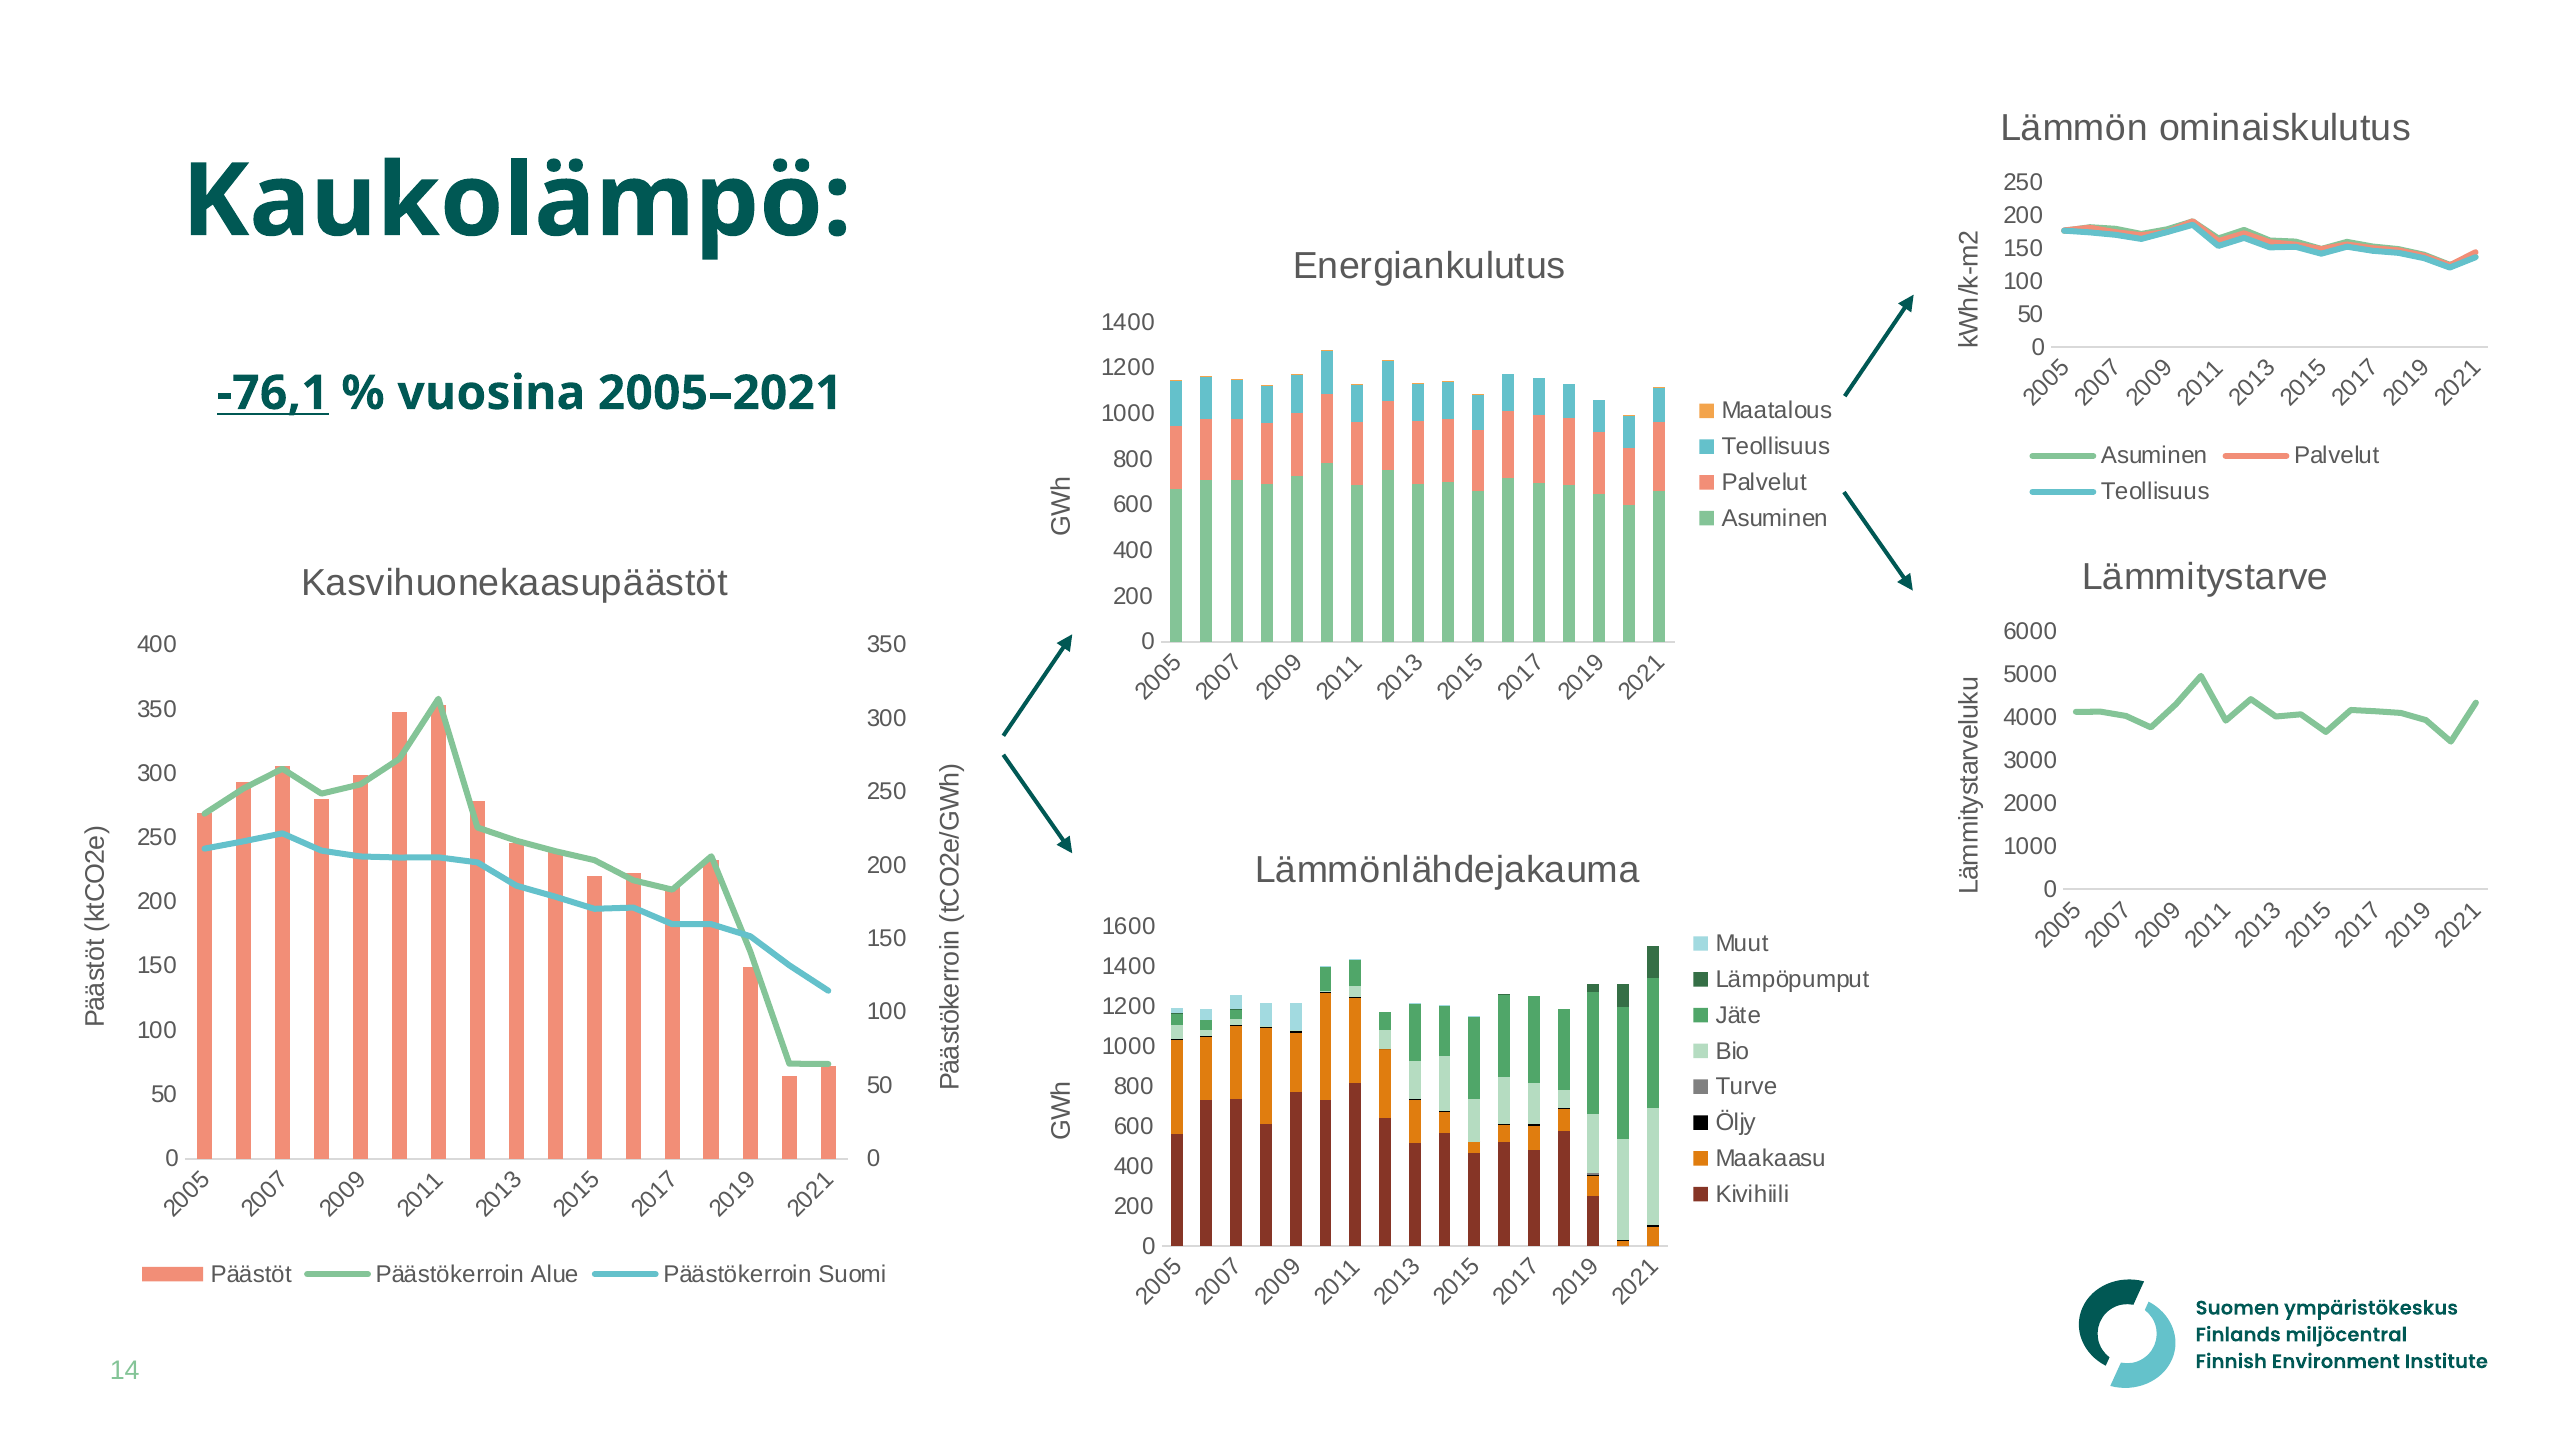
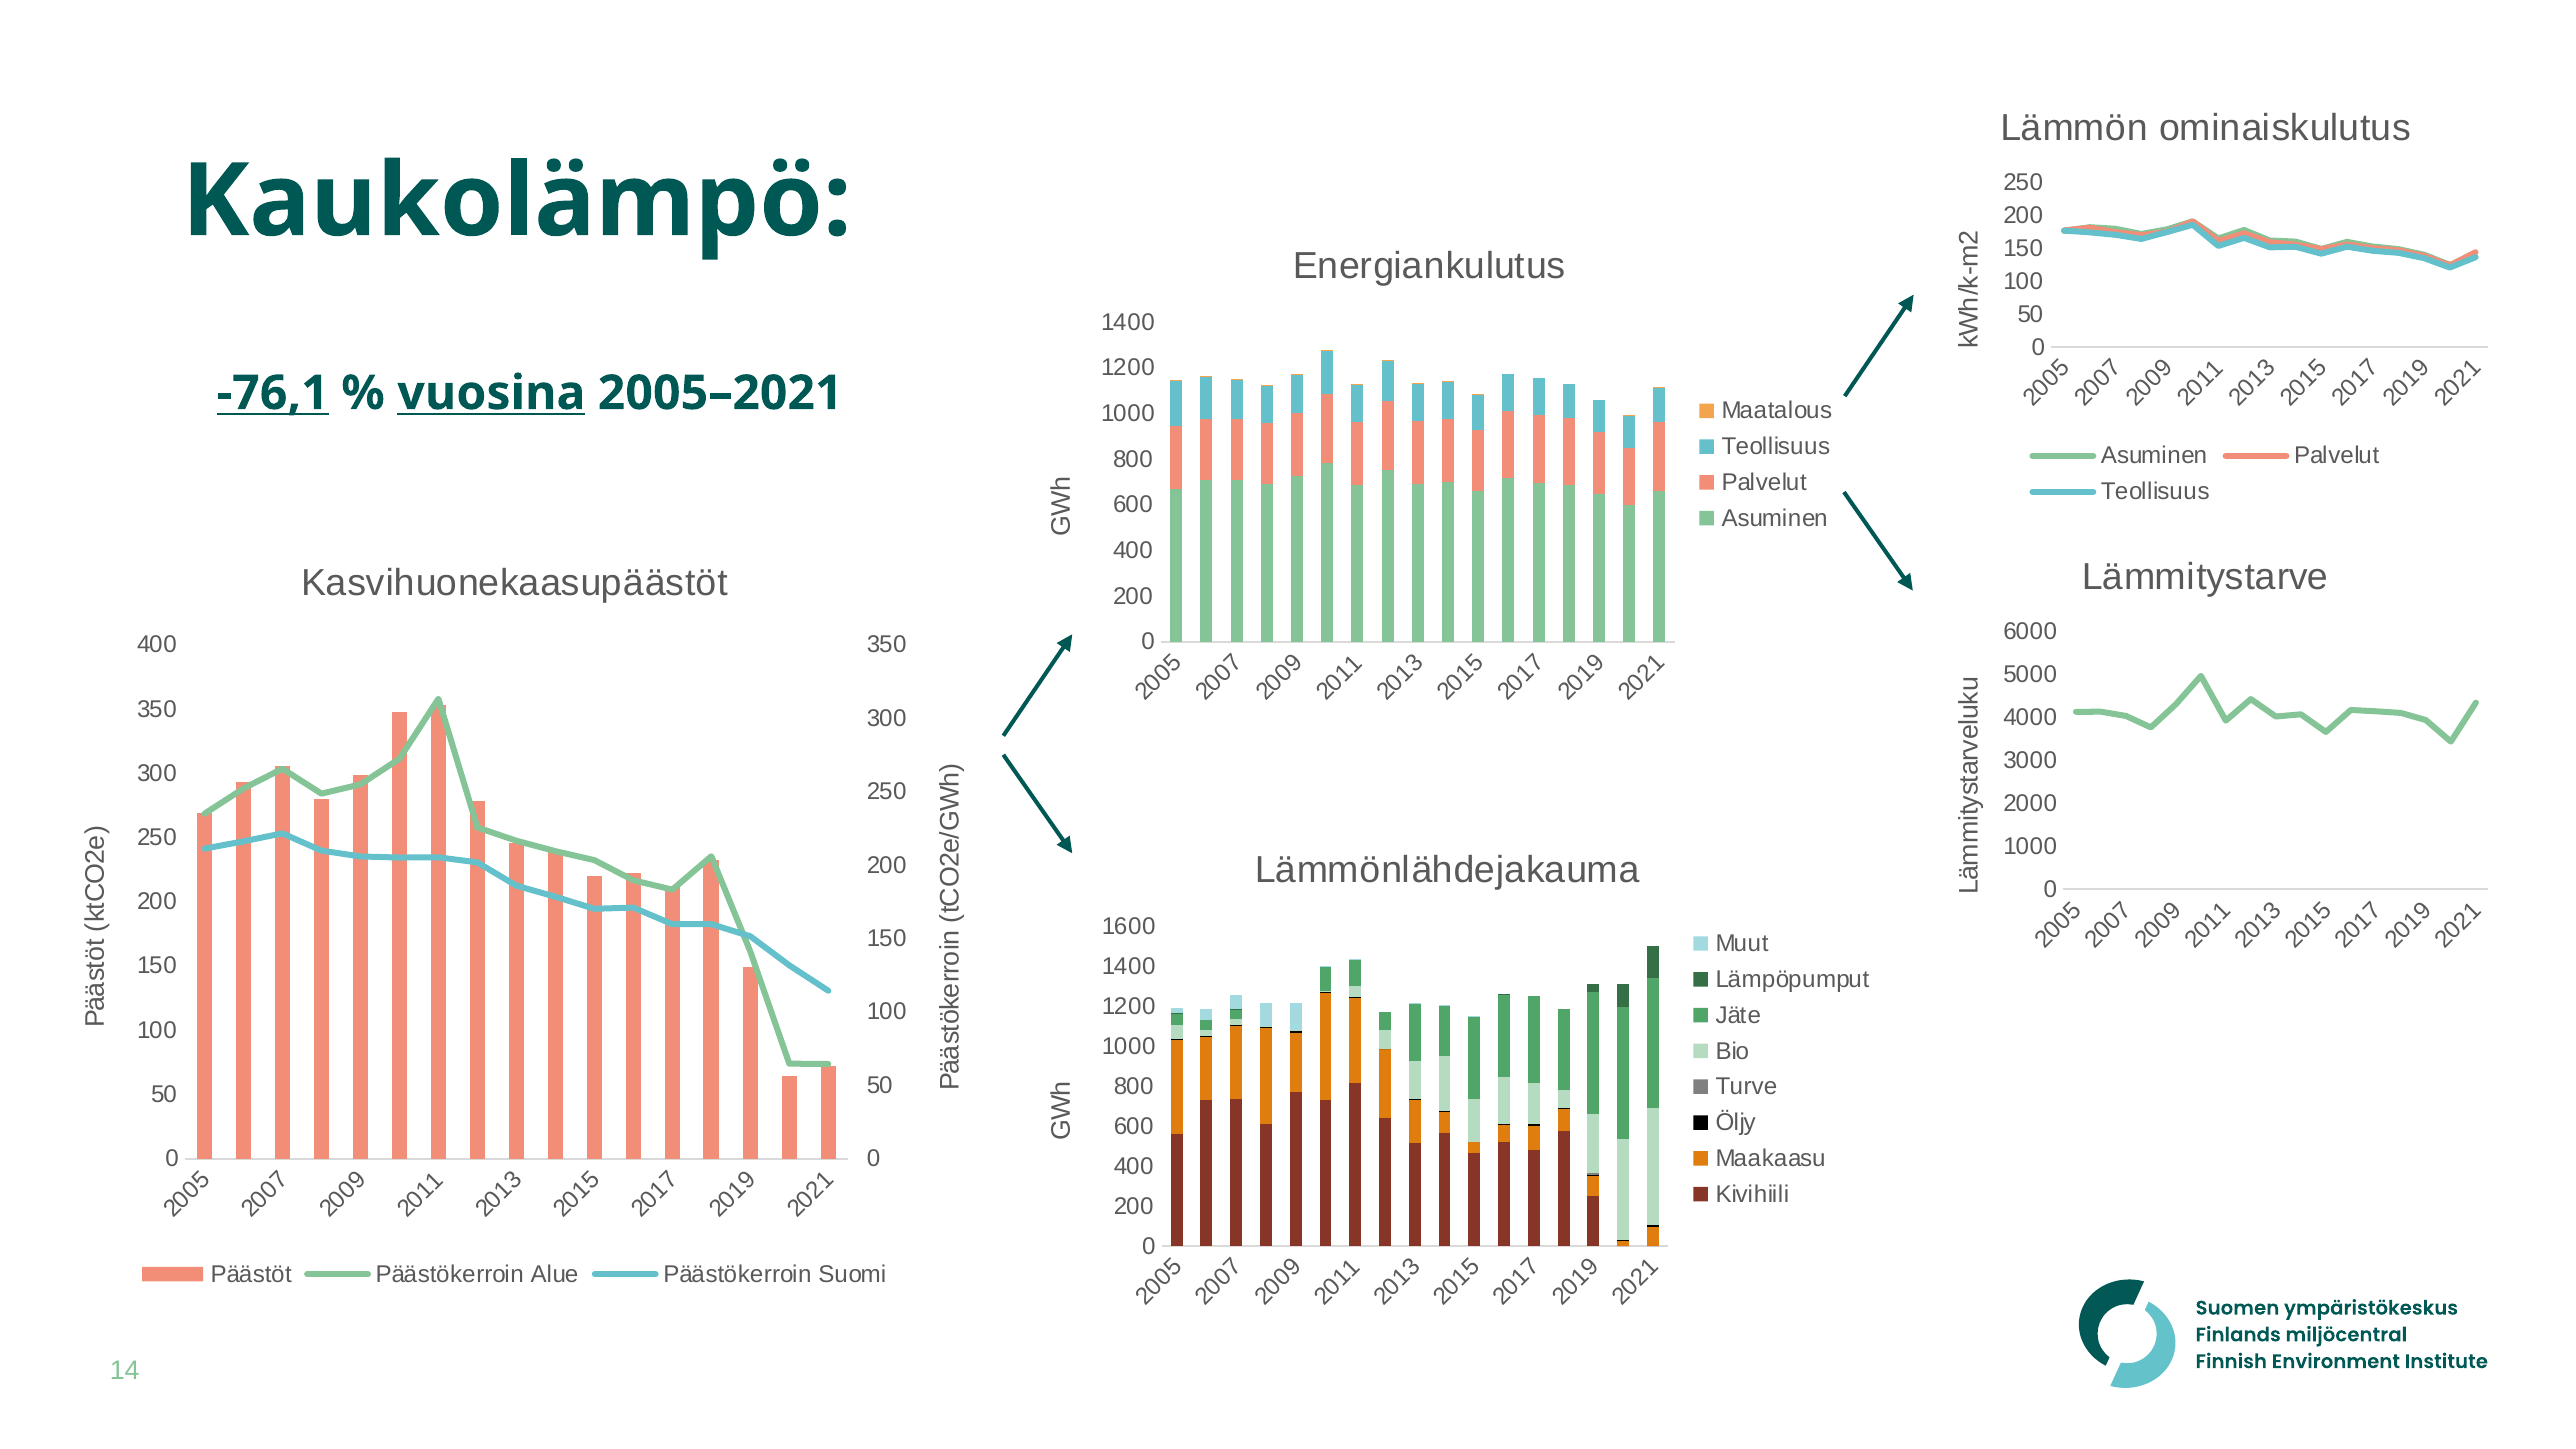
vuosina underline: none -> present
